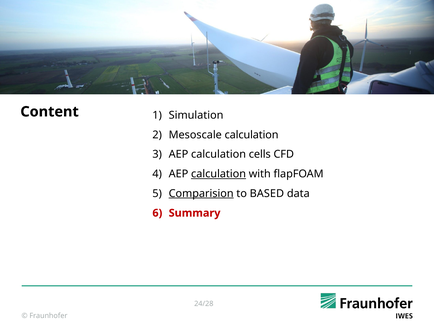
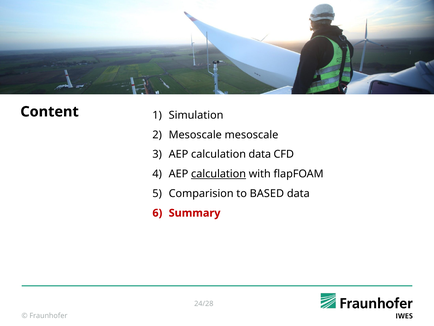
Mesoscale calculation: calculation -> mesoscale
calculation cells: cells -> data
Comparision underline: present -> none
